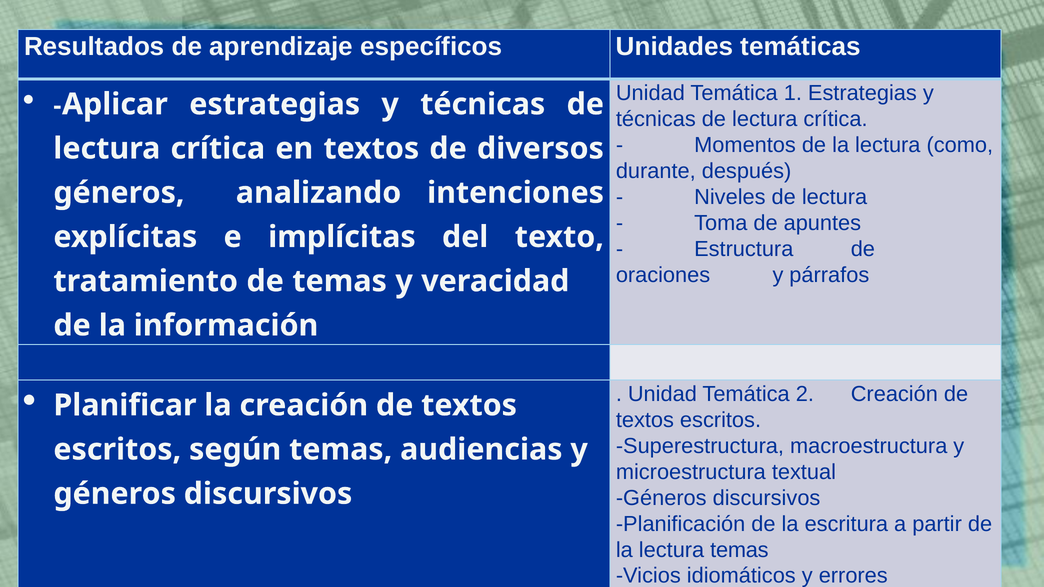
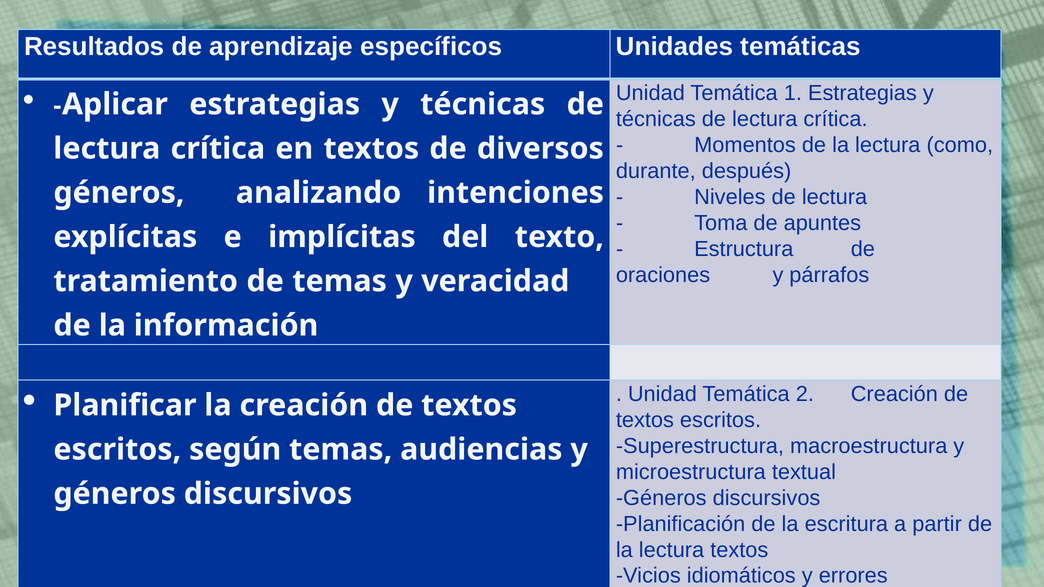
lectura temas: temas -> textos
